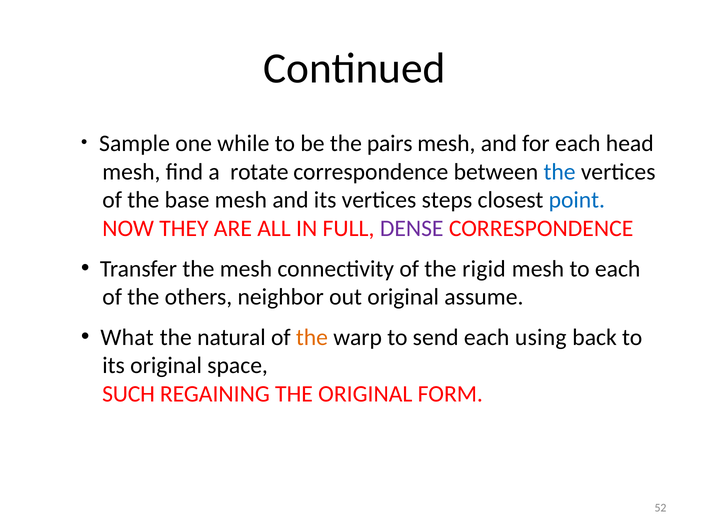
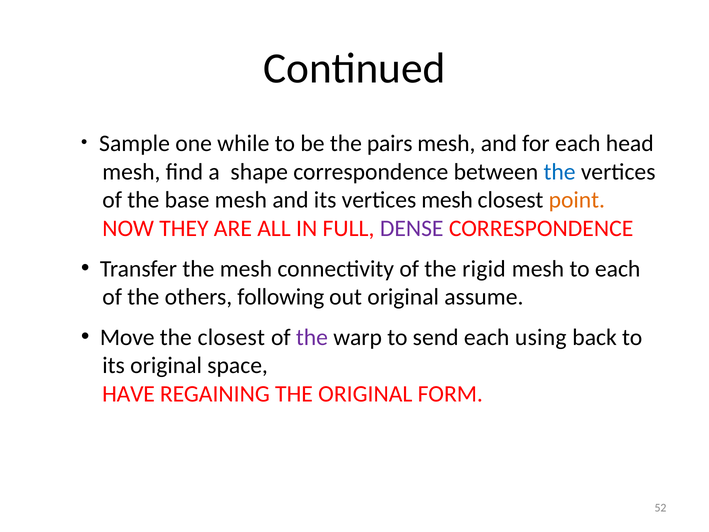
rotate: rotate -> shape
vertices steps: steps -> mesh
point colour: blue -> orange
neighbor: neighbor -> following
What: What -> Move
the natural: natural -> closest
the at (312, 337) colour: orange -> purple
SUCH: SUCH -> HAVE
